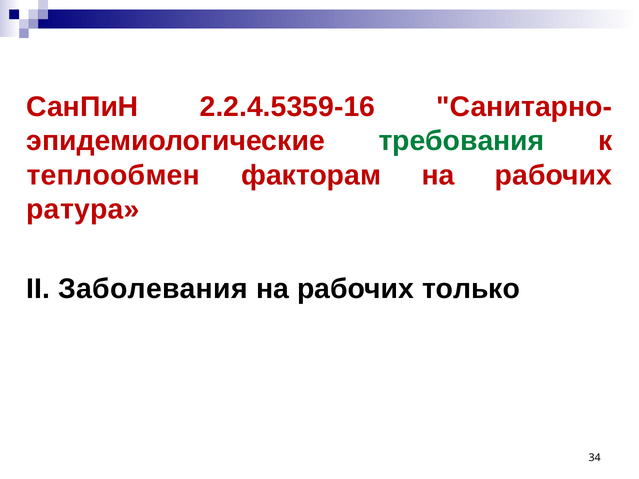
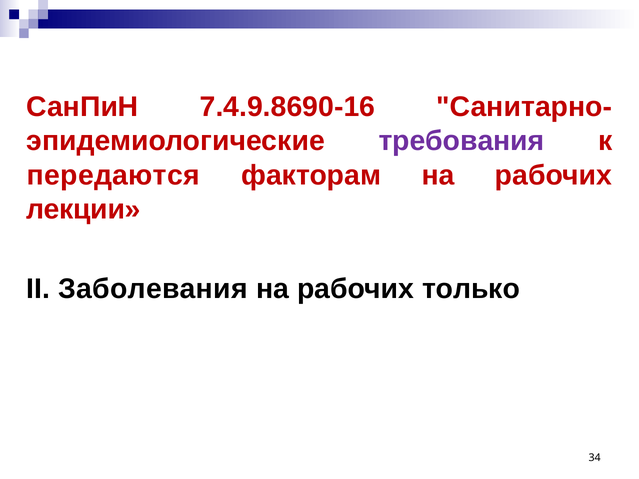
2.2.4.5359-16: 2.2.4.5359-16 -> 7.4.9.8690-16
требования colour: green -> purple
теплообмен: теплообмен -> передаются
ратура: ратура -> лекции
